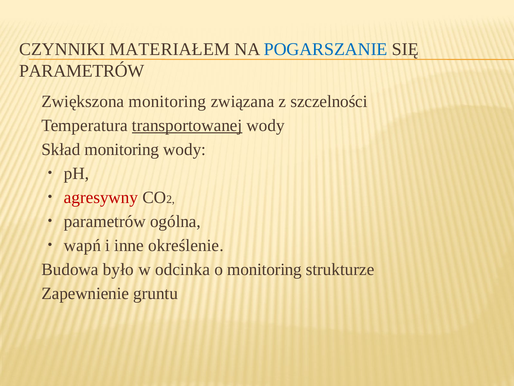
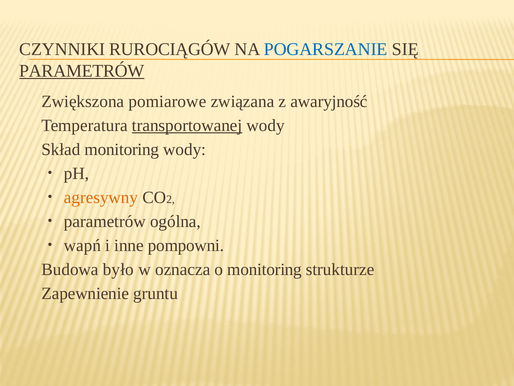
MATERIAŁEM: MATERIAŁEM -> RUROCIĄGÓW
PARAMETRÓW at (82, 71) underline: none -> present
Zwiększona monitoring: monitoring -> pomiarowe
szczelności: szczelności -> awaryjność
agresywny colour: red -> orange
określenie: określenie -> pompowni
odcinka: odcinka -> oznacza
